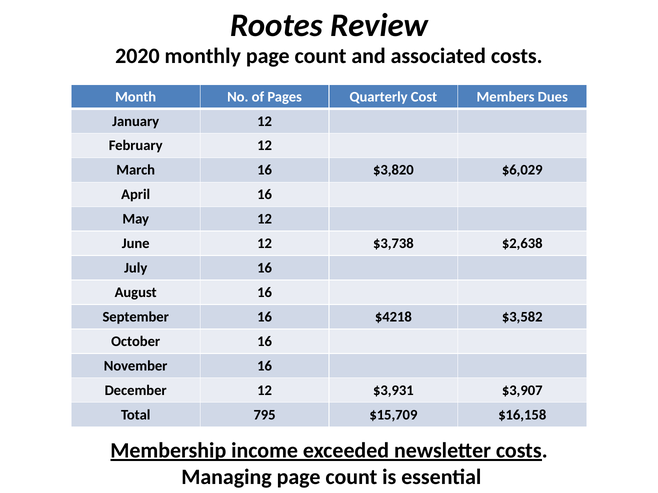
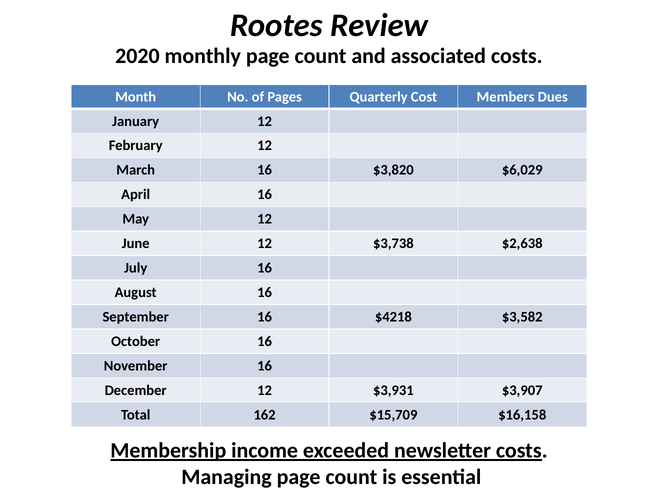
795: 795 -> 162
